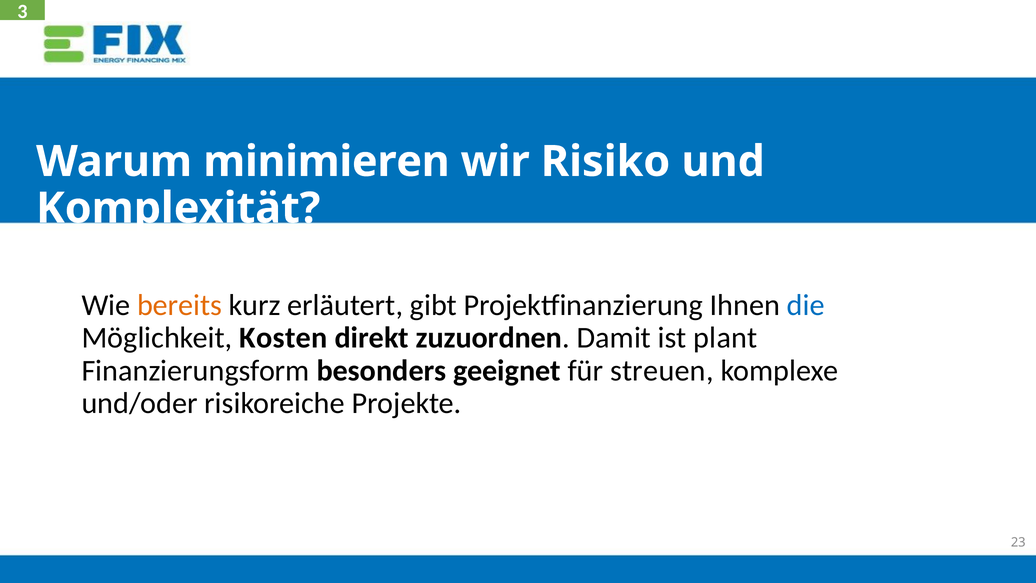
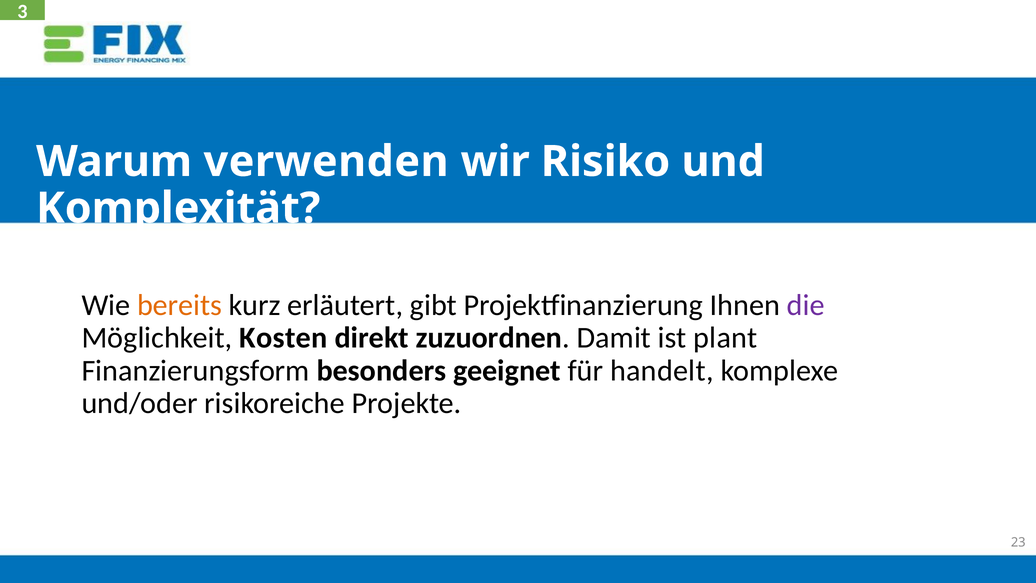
minimieren: minimieren -> verwenden
die colour: blue -> purple
streuen: streuen -> handelt
